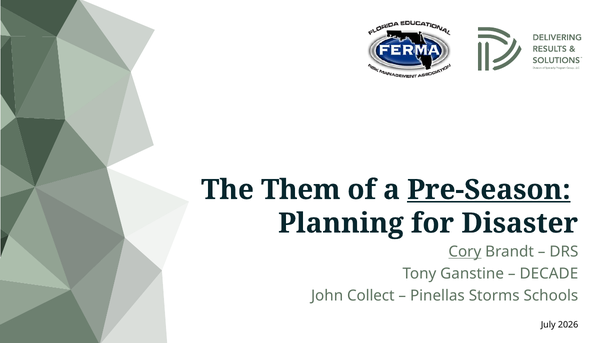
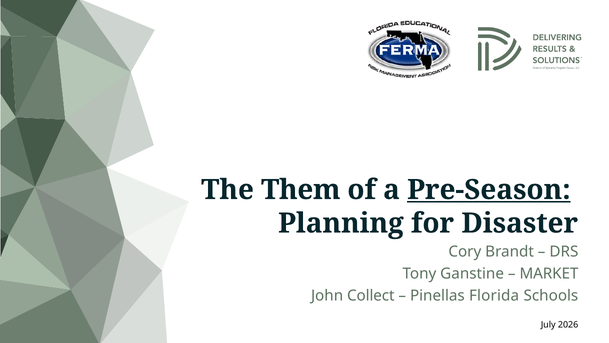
Cory underline: present -> none
DECADE: DECADE -> MARKET
Storms: Storms -> Florida
